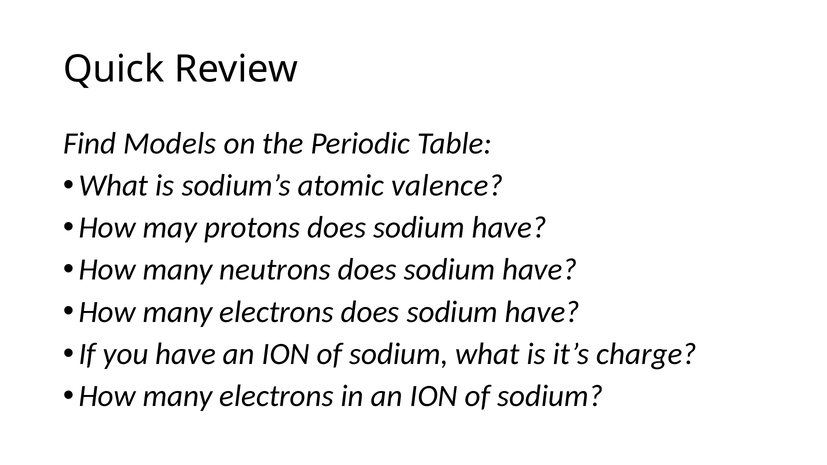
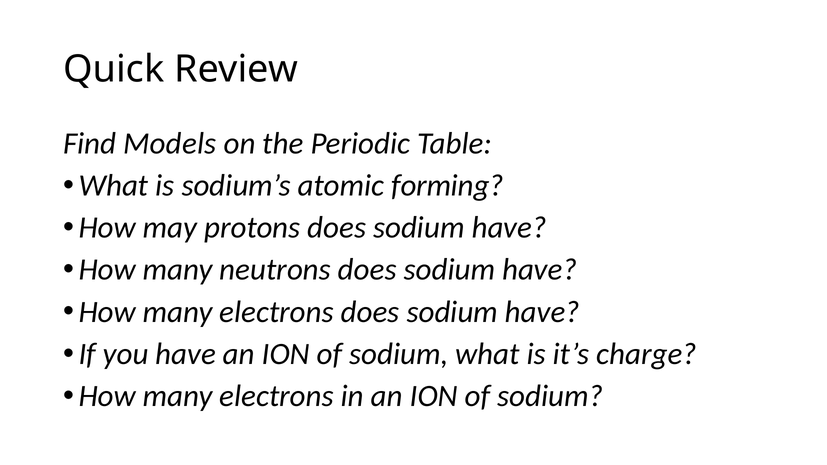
valence: valence -> forming
